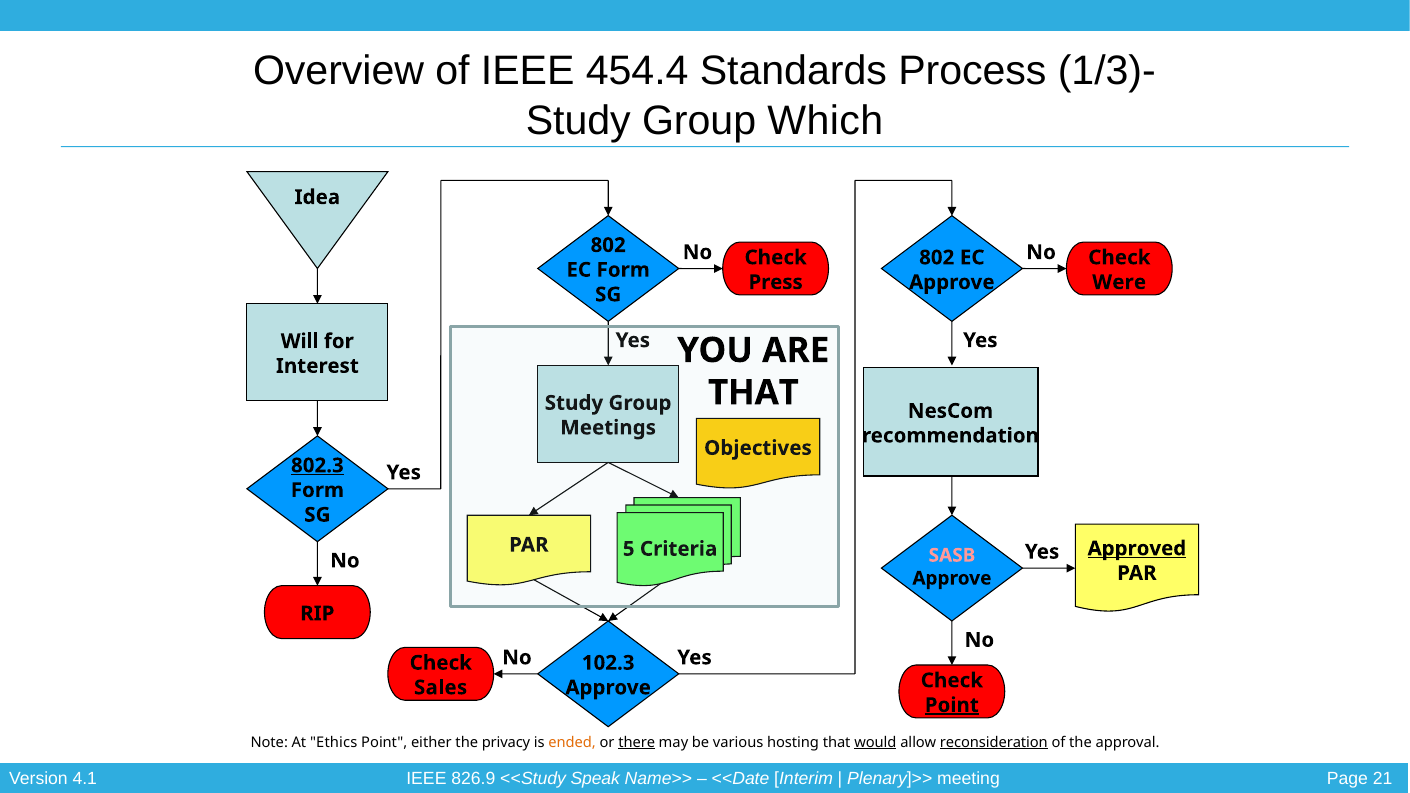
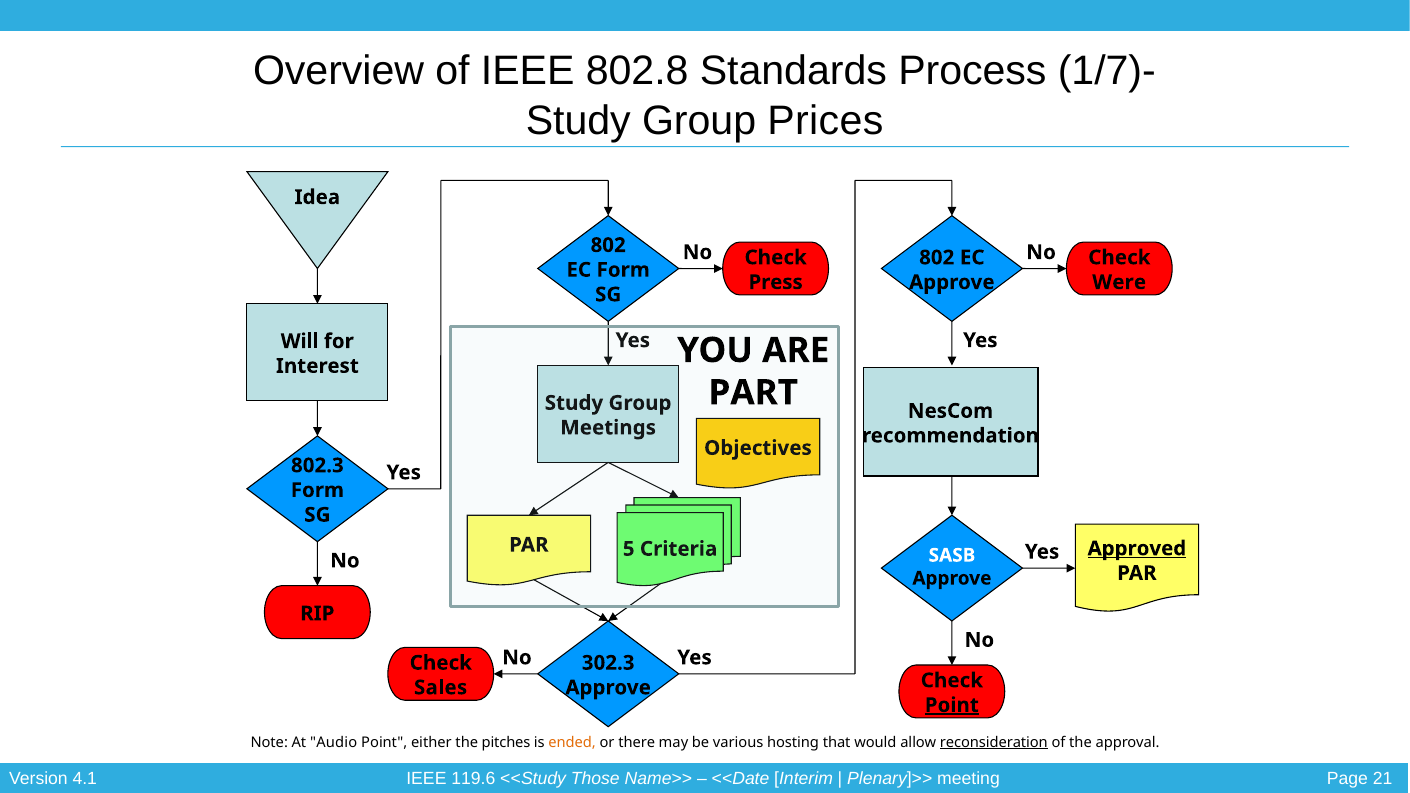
454.4: 454.4 -> 802.8
1/3)-: 1/3)- -> 1/7)-
Which: Which -> Prices
THAT at (753, 393): THAT -> PART
802.3 underline: present -> none
SASB colour: pink -> white
102.3: 102.3 -> 302.3
Ethics: Ethics -> Audio
privacy: privacy -> pitches
there underline: present -> none
would underline: present -> none
826.9: 826.9 -> 119.6
Speak: Speak -> Those
